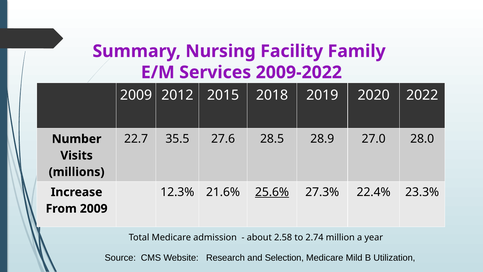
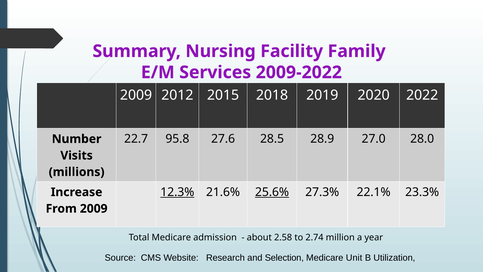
35.5: 35.5 -> 95.8
12.3% underline: none -> present
22.4%: 22.4% -> 22.1%
Mild: Mild -> Unit
